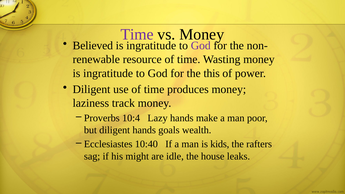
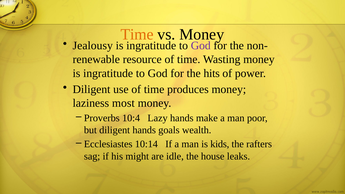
Time at (137, 35) colour: purple -> orange
Believed: Believed -> Jealousy
this: this -> hits
track: track -> most
10:40: 10:40 -> 10:14
